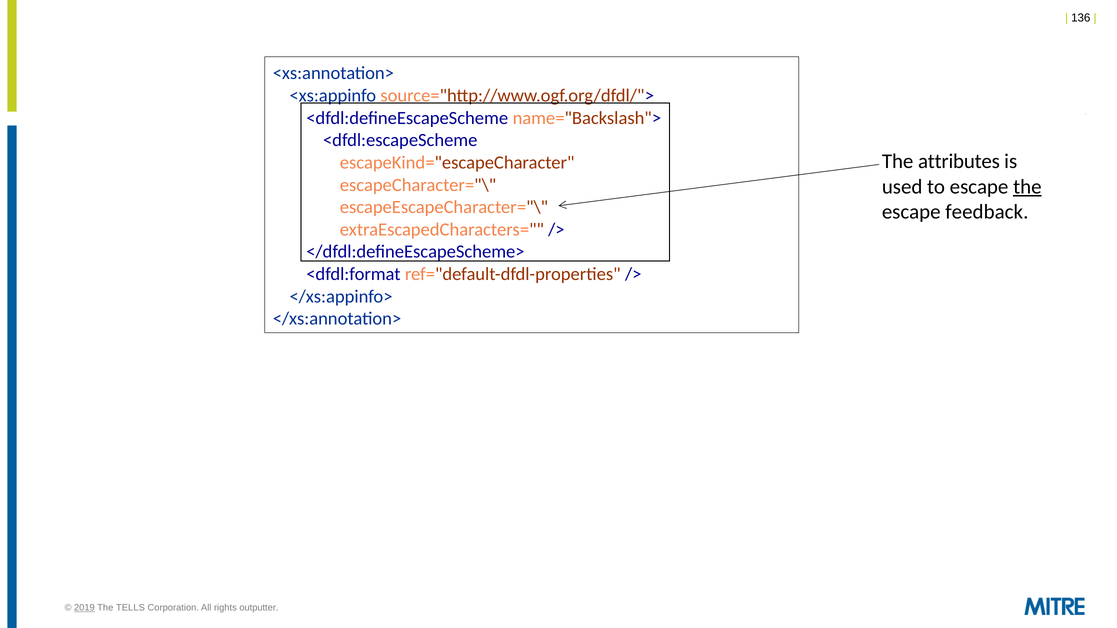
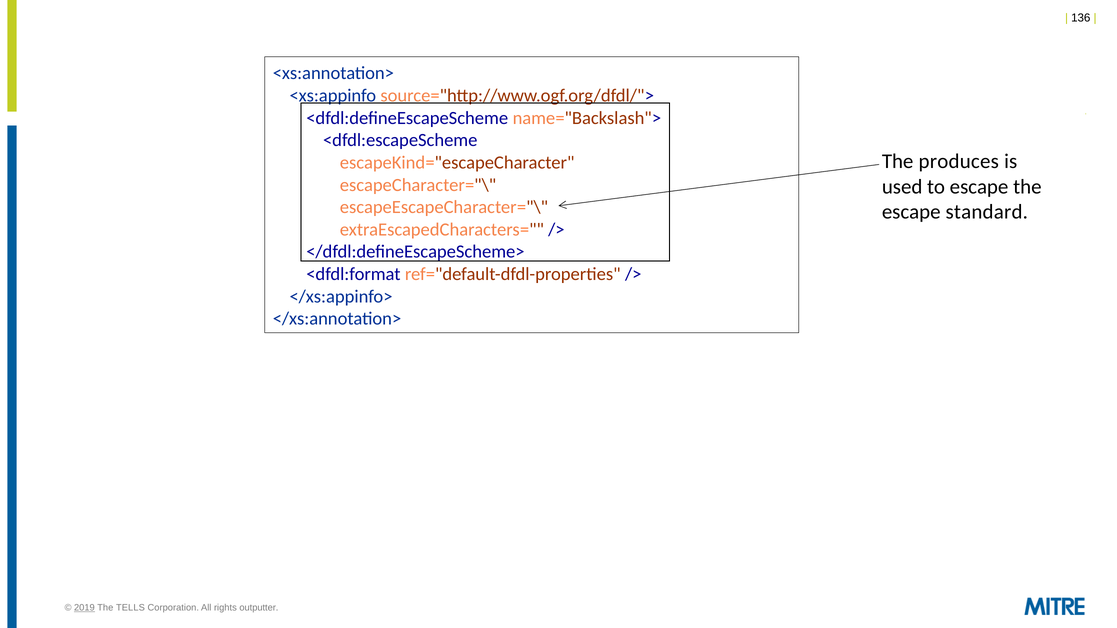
attributes: attributes -> produces
the at (1027, 187) underline: present -> none
feedback: feedback -> standard
